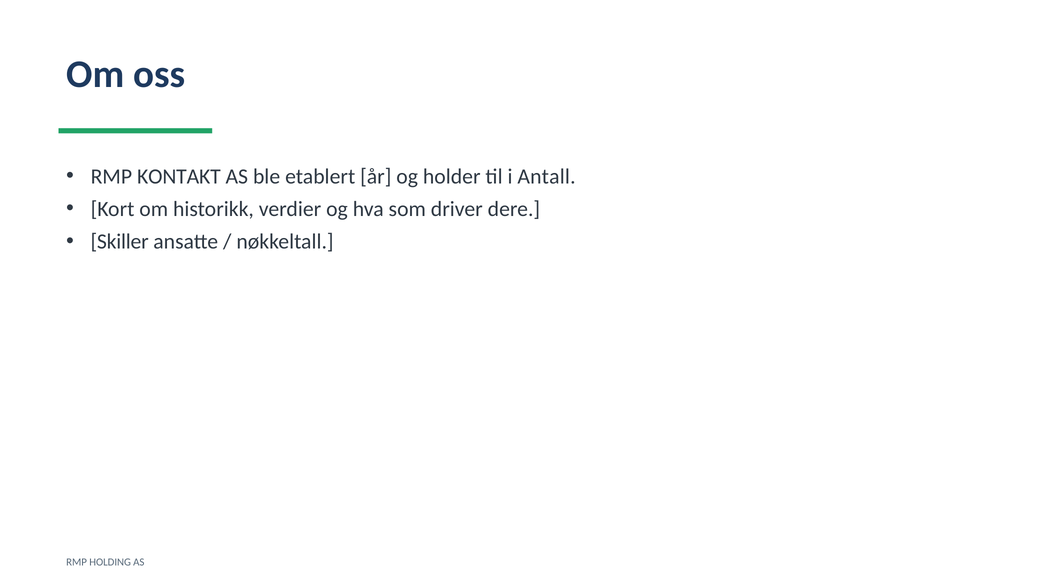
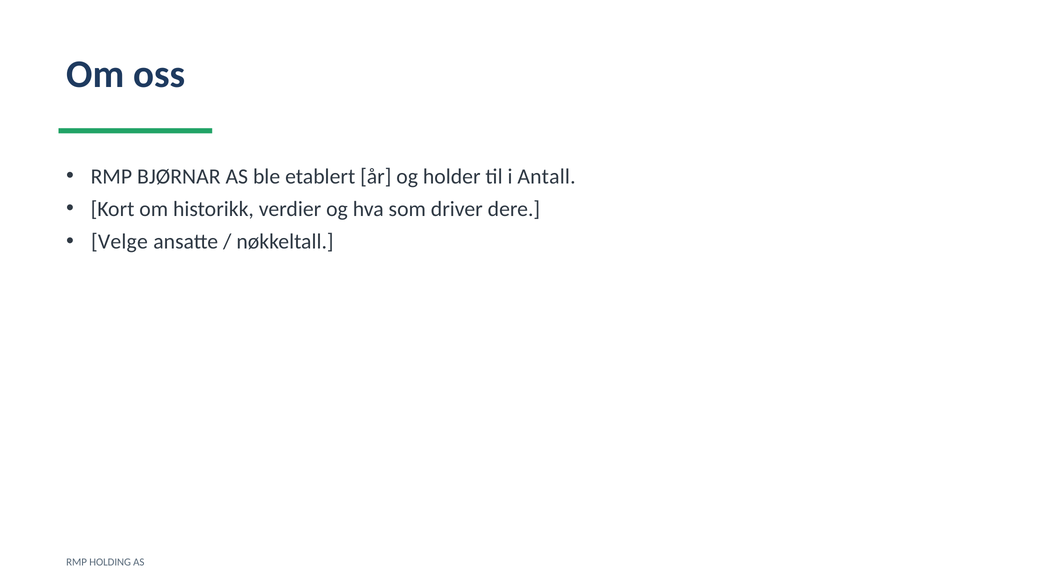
KONTAKT: KONTAKT -> BJØRNAR
Skiller: Skiller -> Velge
